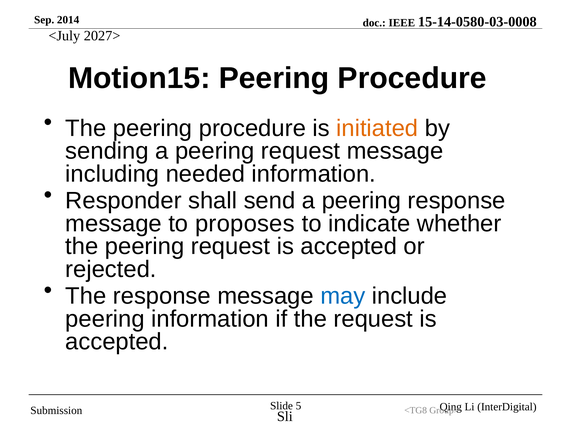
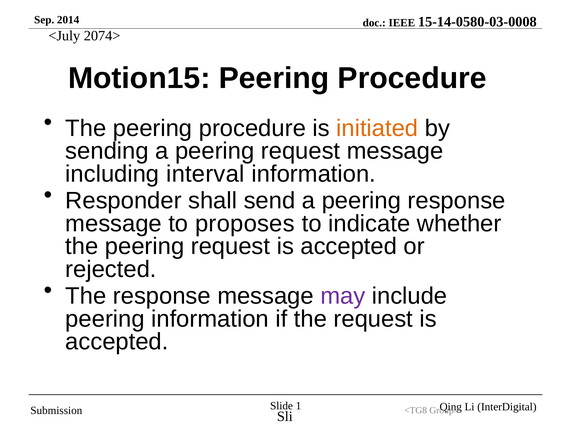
2027>: 2027> -> 2074>
needed: needed -> interval
may colour: blue -> purple
5: 5 -> 1
